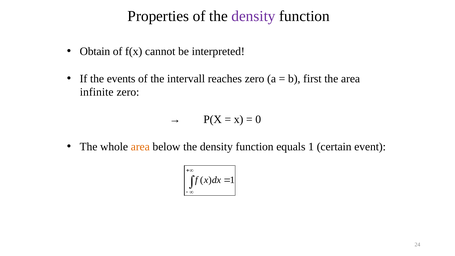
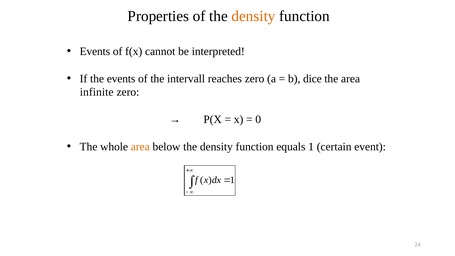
density at (254, 16) colour: purple -> orange
Obtain at (95, 51): Obtain -> Events
first: first -> dice
